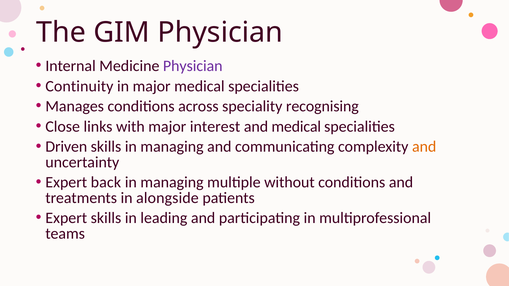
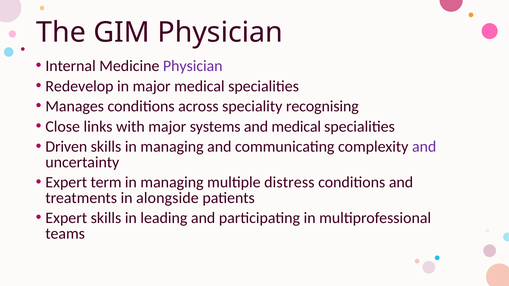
Continuity: Continuity -> Redevelop
interest: interest -> systems
and at (424, 147) colour: orange -> purple
back: back -> term
without: without -> distress
